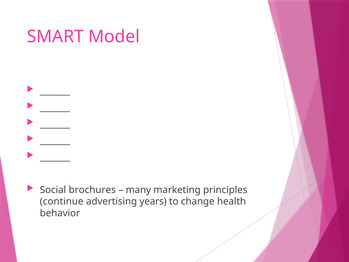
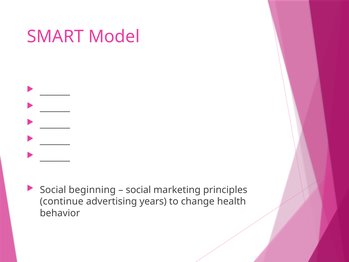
brochures: brochures -> beginning
many at (138, 190): many -> social
